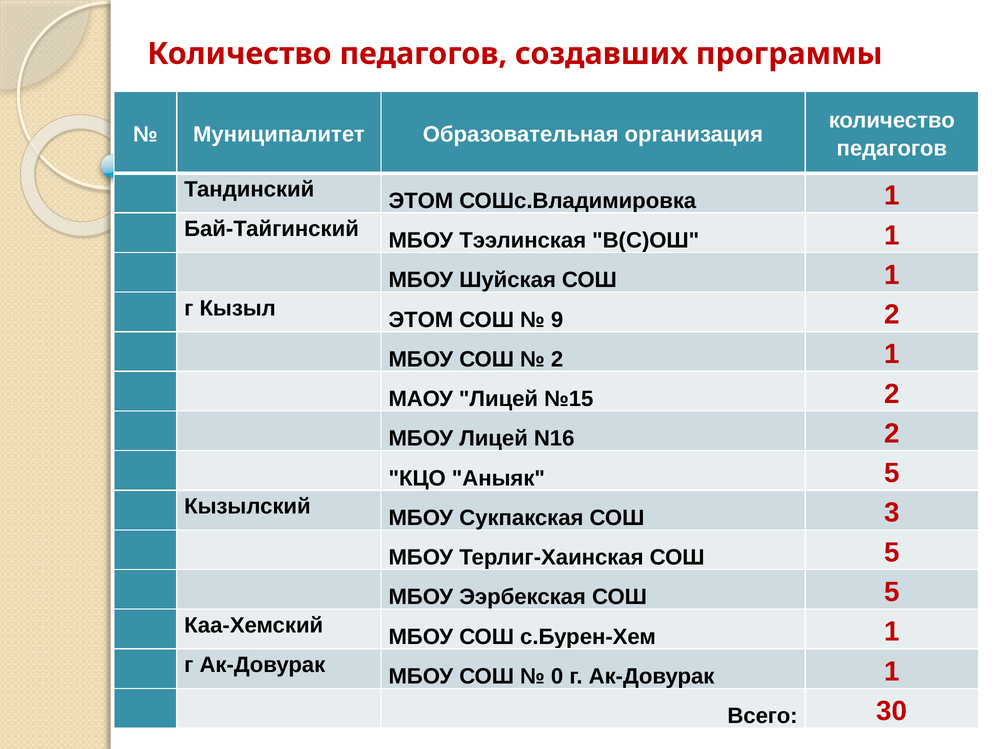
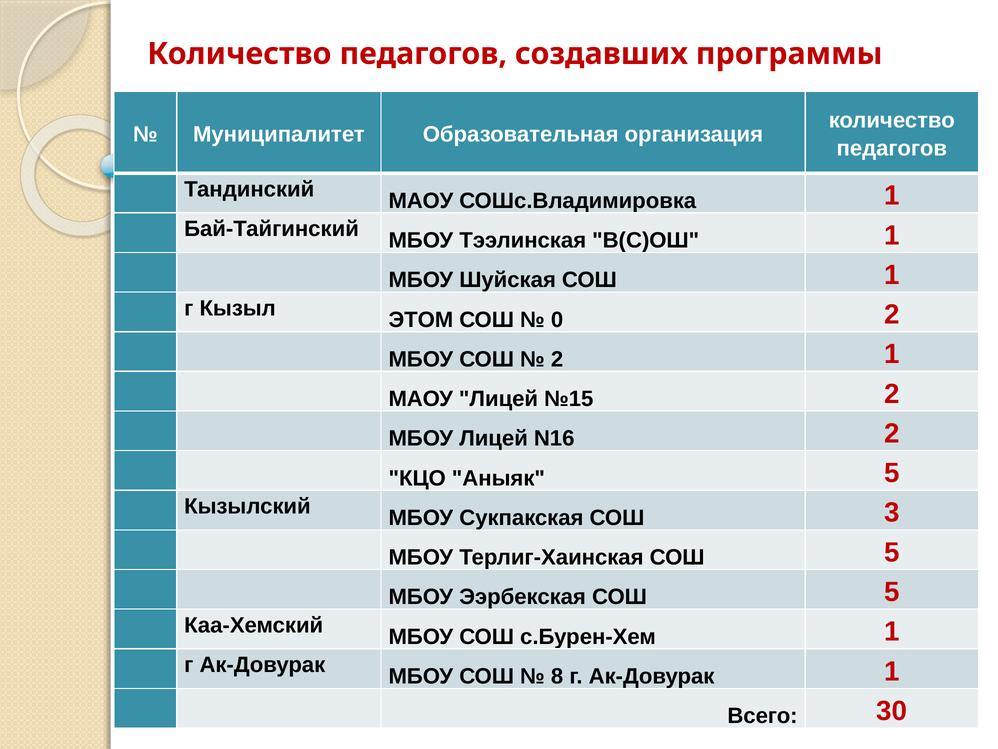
ЭТОМ at (421, 201): ЭТОМ -> МАОУ
9: 9 -> 0
0: 0 -> 8
